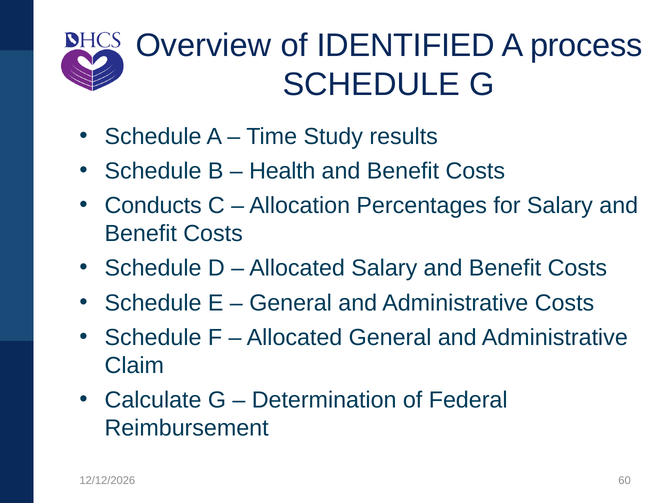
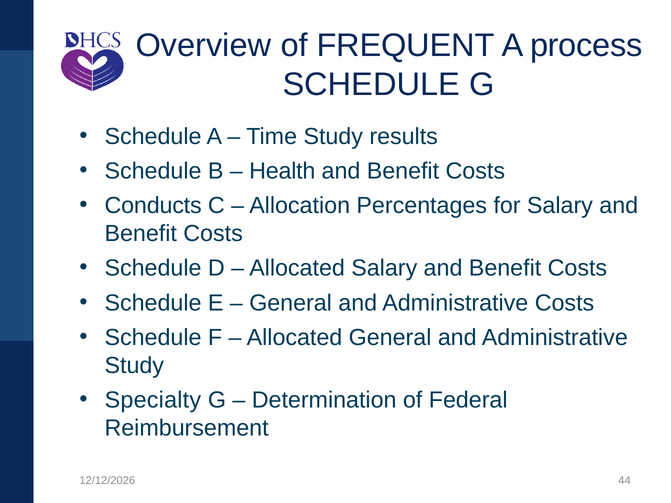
IDENTIFIED: IDENTIFIED -> FREQUENT
Claim at (134, 366): Claim -> Study
Calculate: Calculate -> Specialty
60: 60 -> 44
